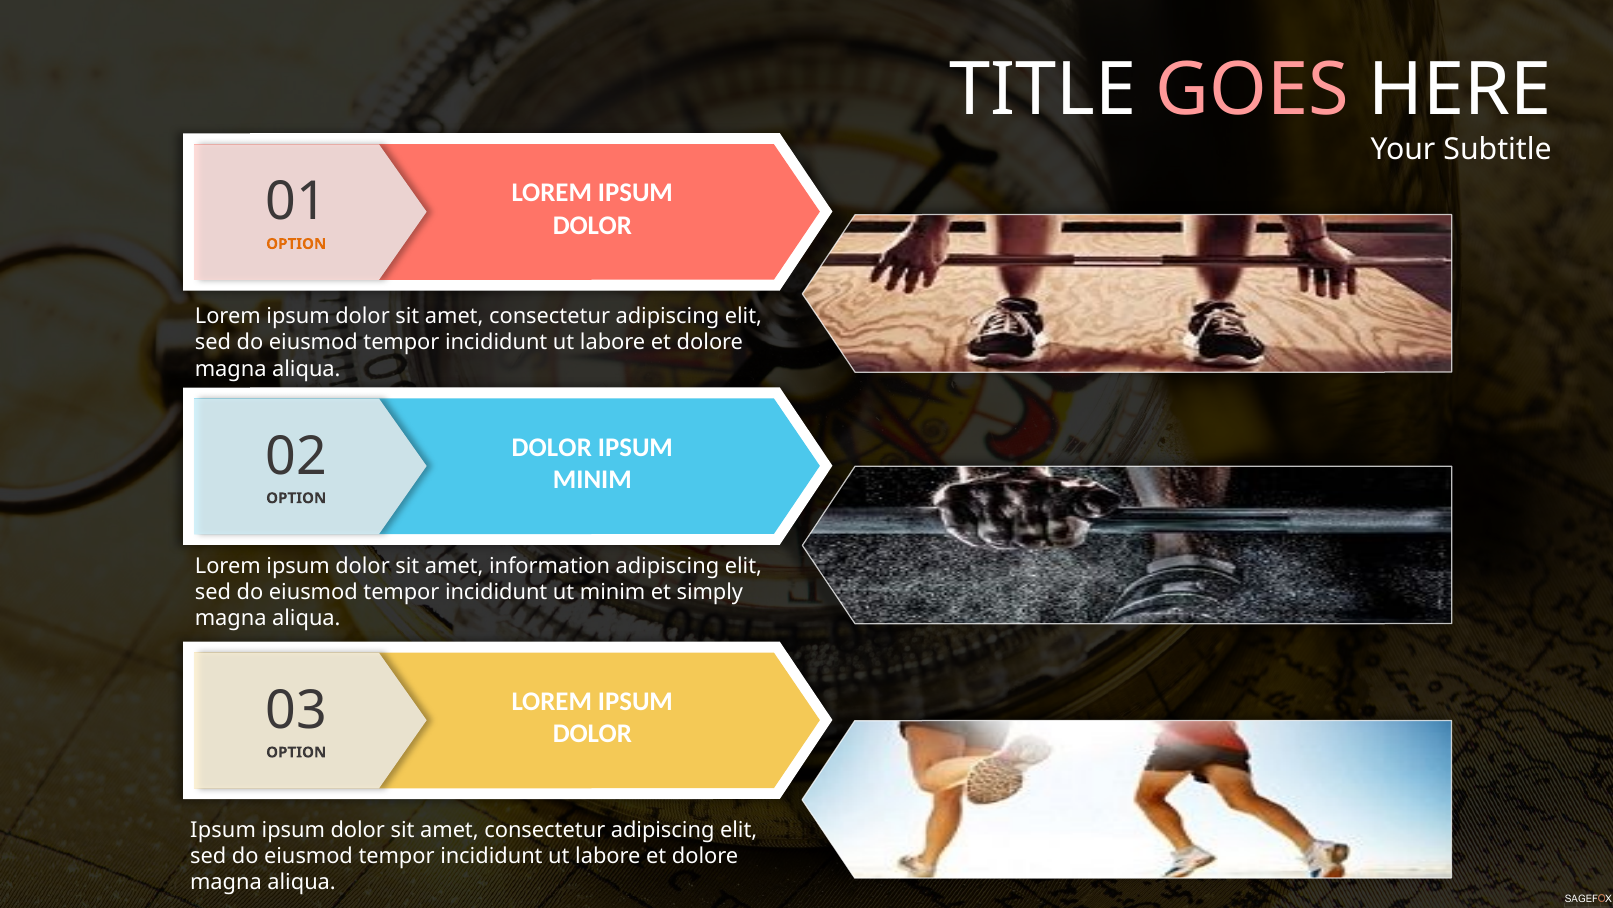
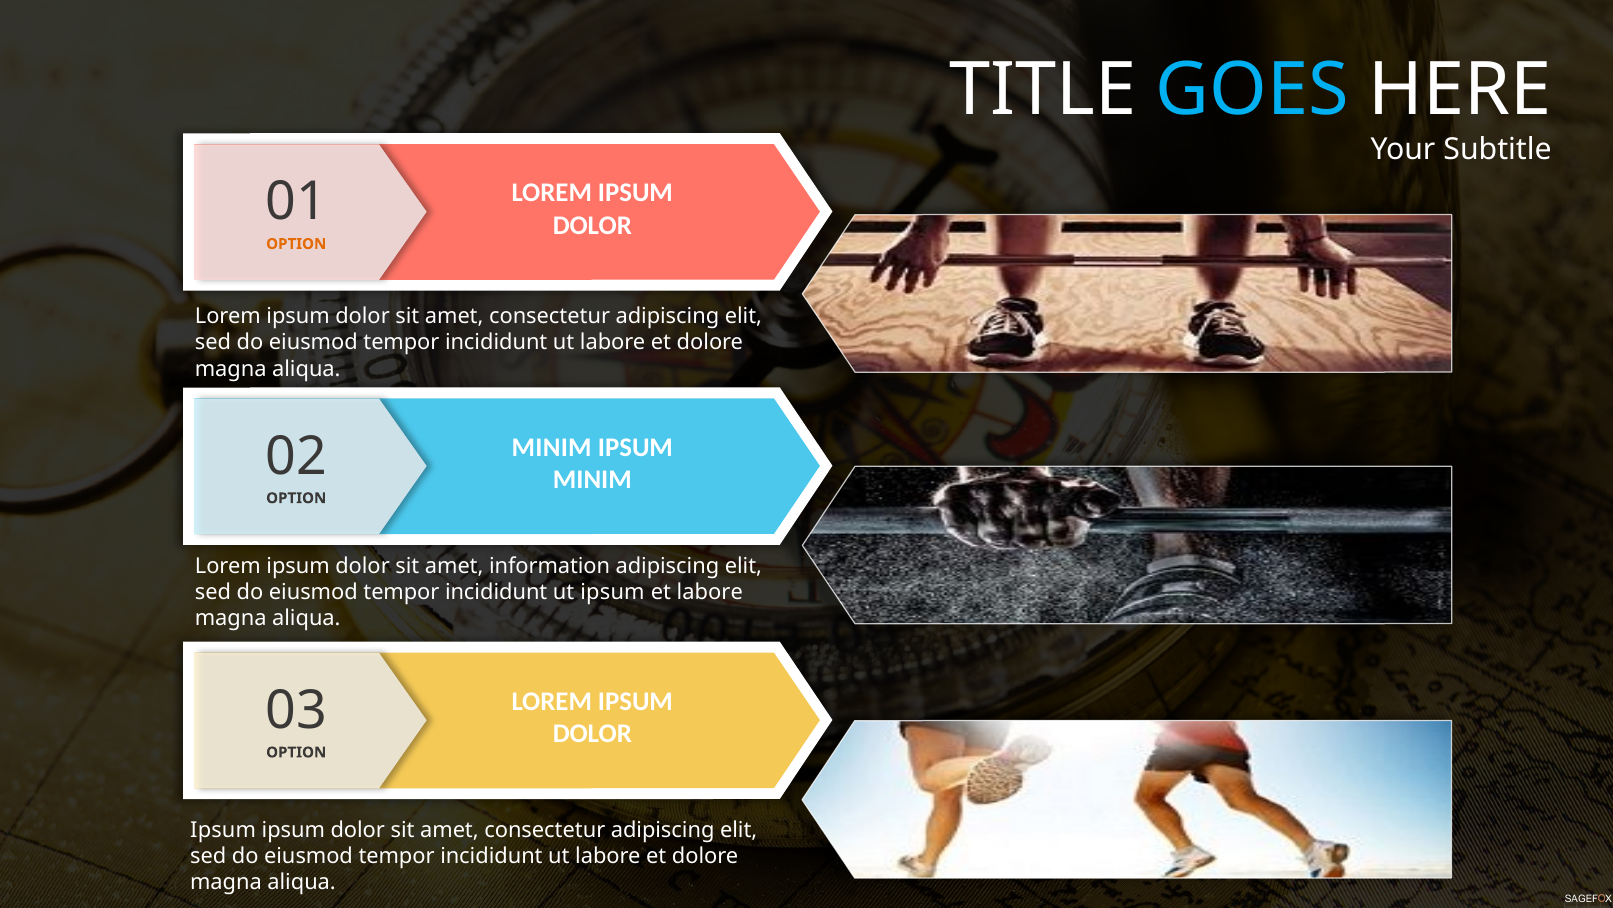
GOES colour: pink -> light blue
DOLOR at (552, 447): DOLOR -> MINIM
ut minim: minim -> ipsum
et simply: simply -> labore
